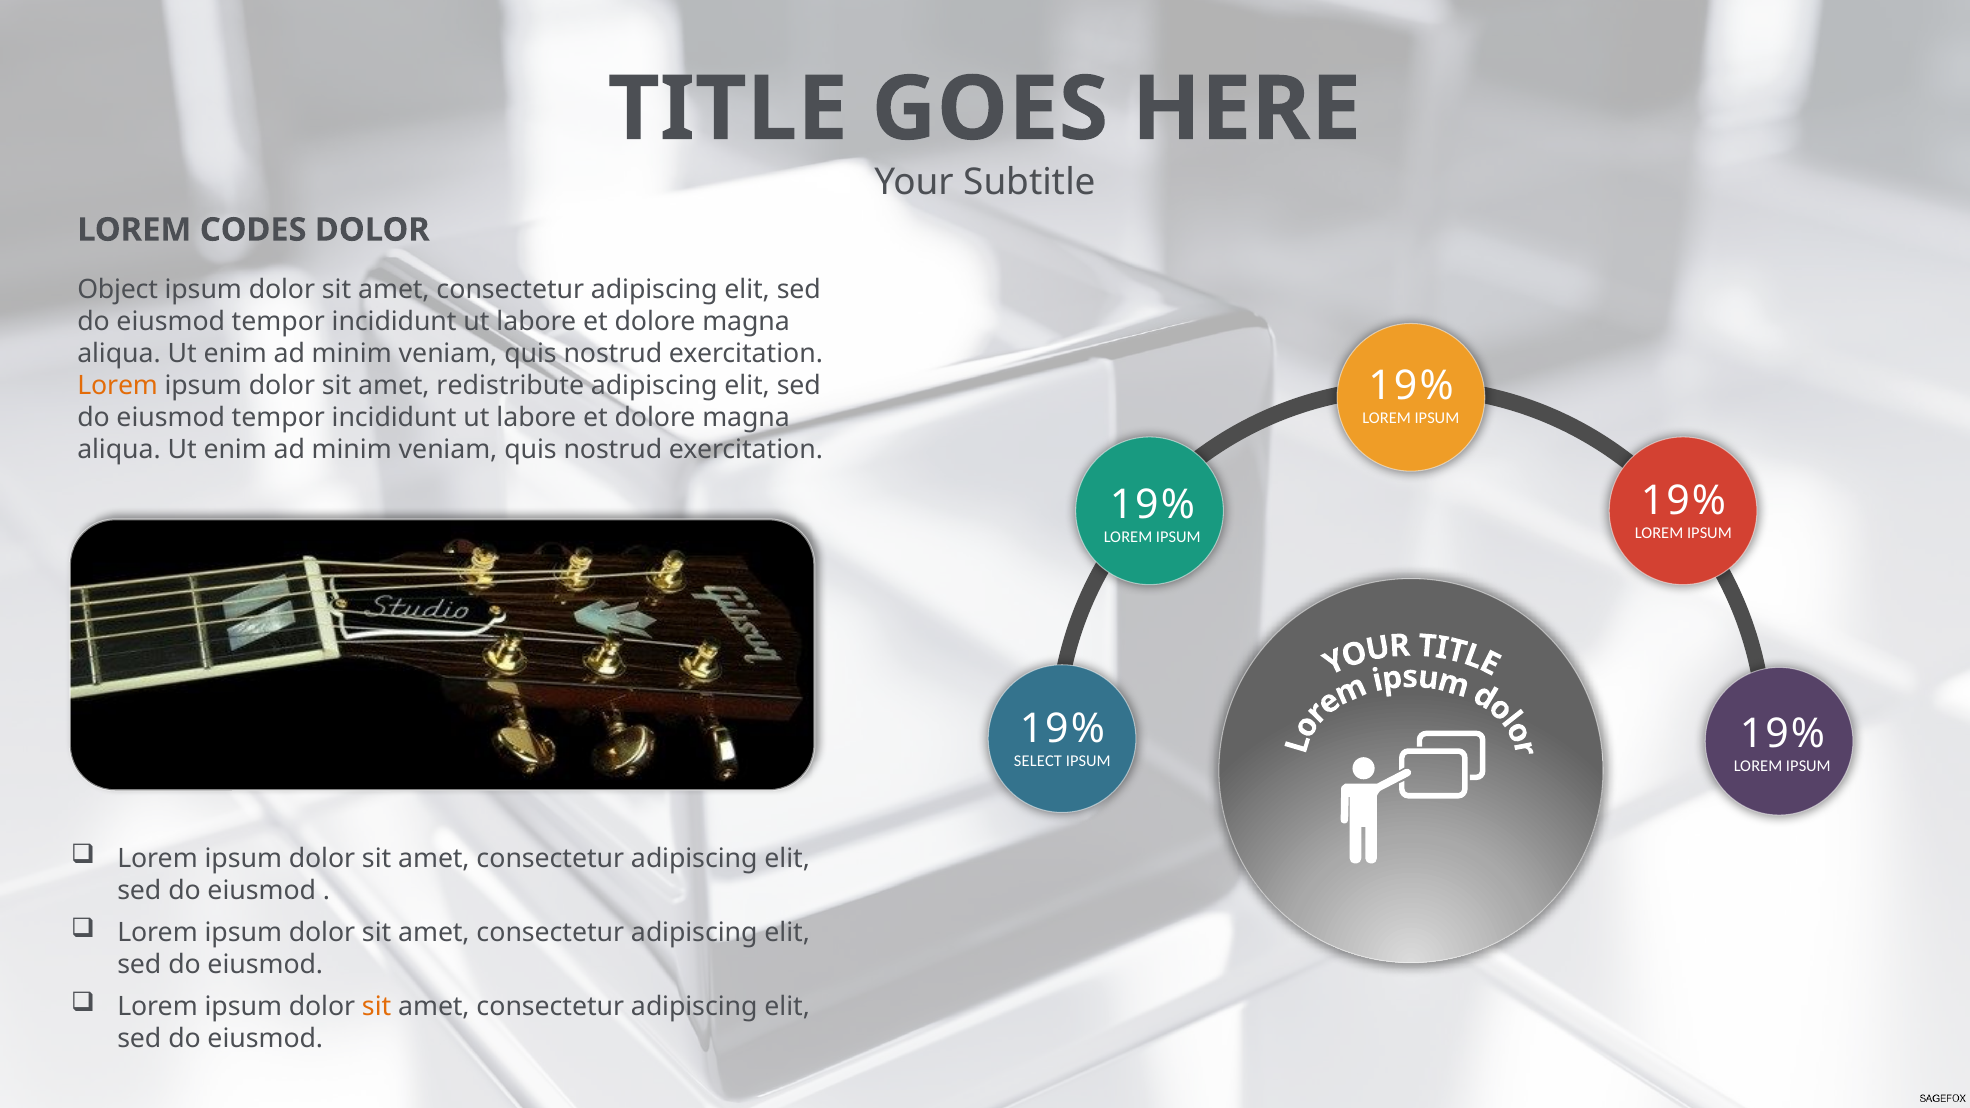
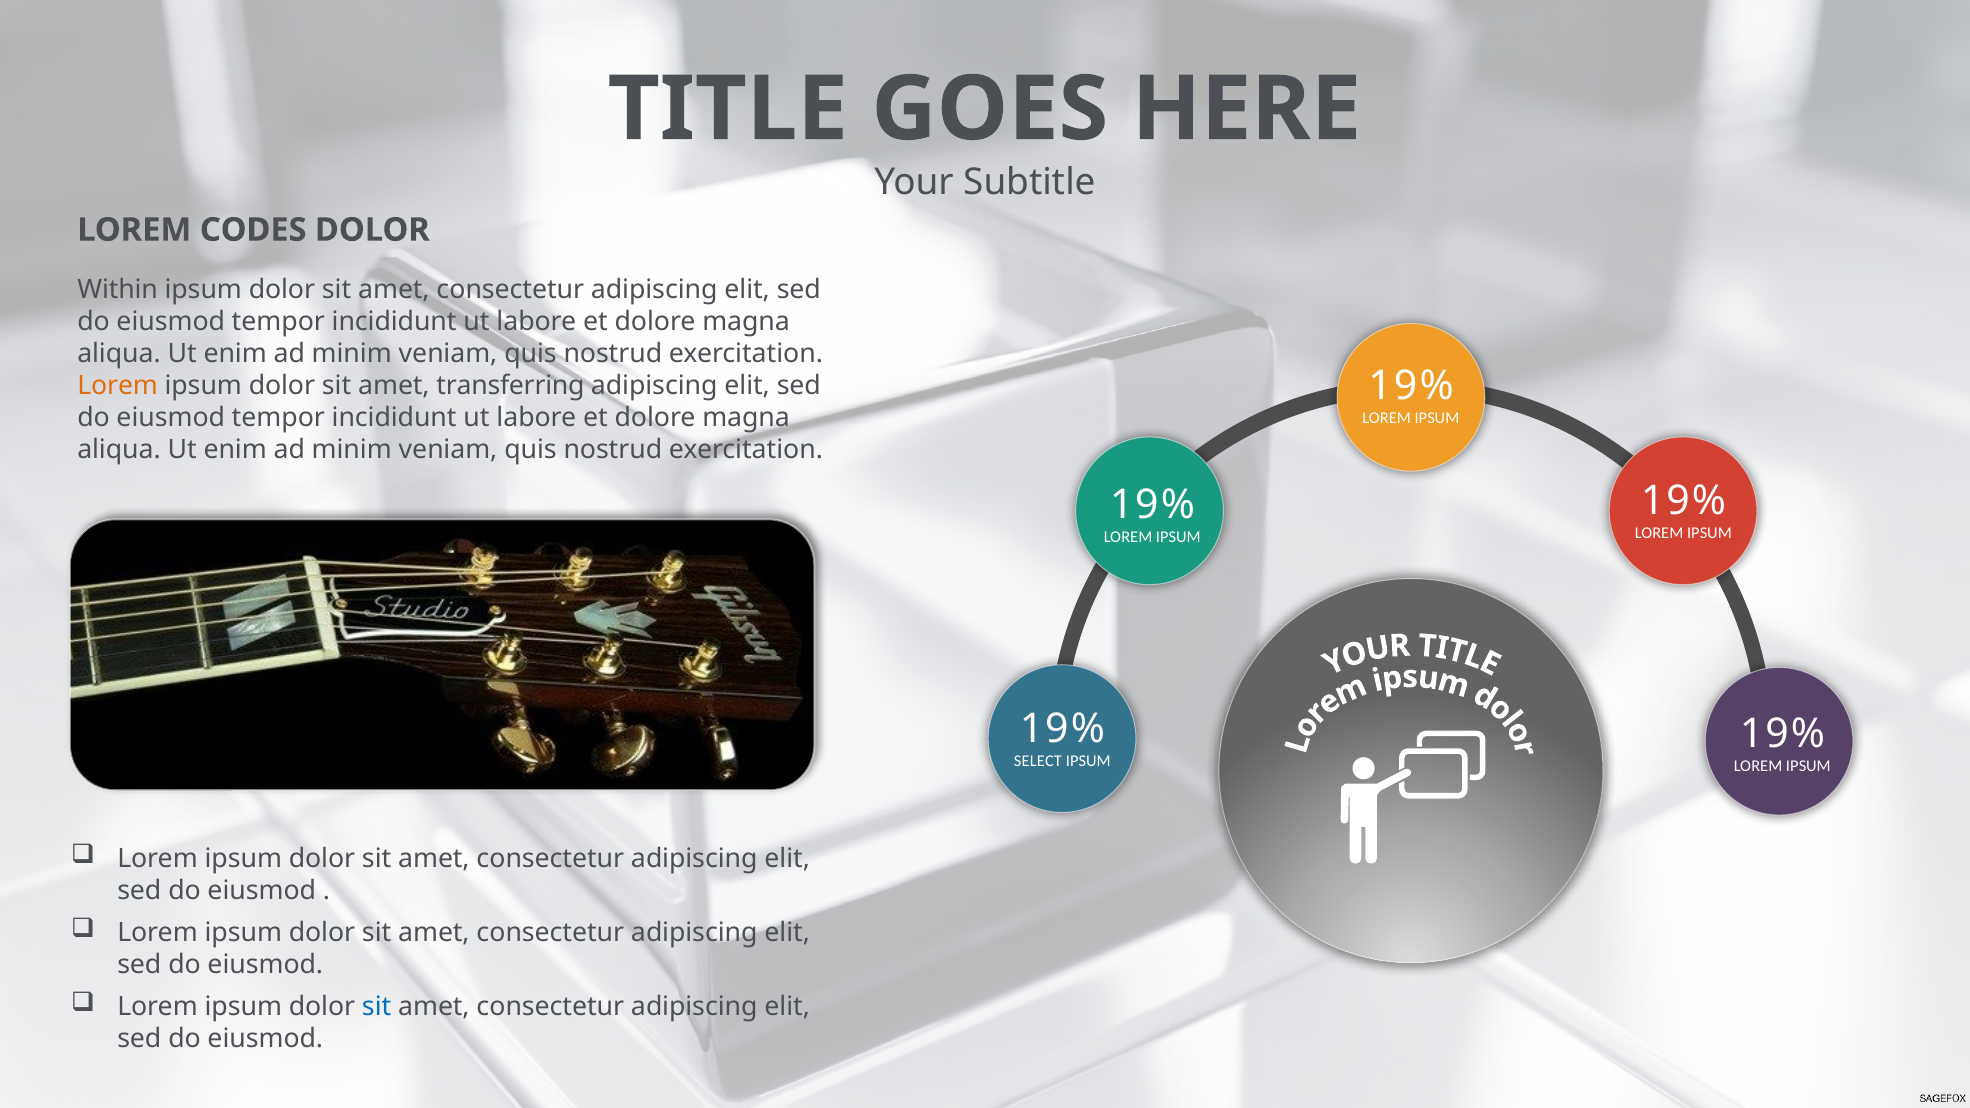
Object: Object -> Within
redistribute: redistribute -> transferring
sit at (377, 1007) colour: orange -> blue
